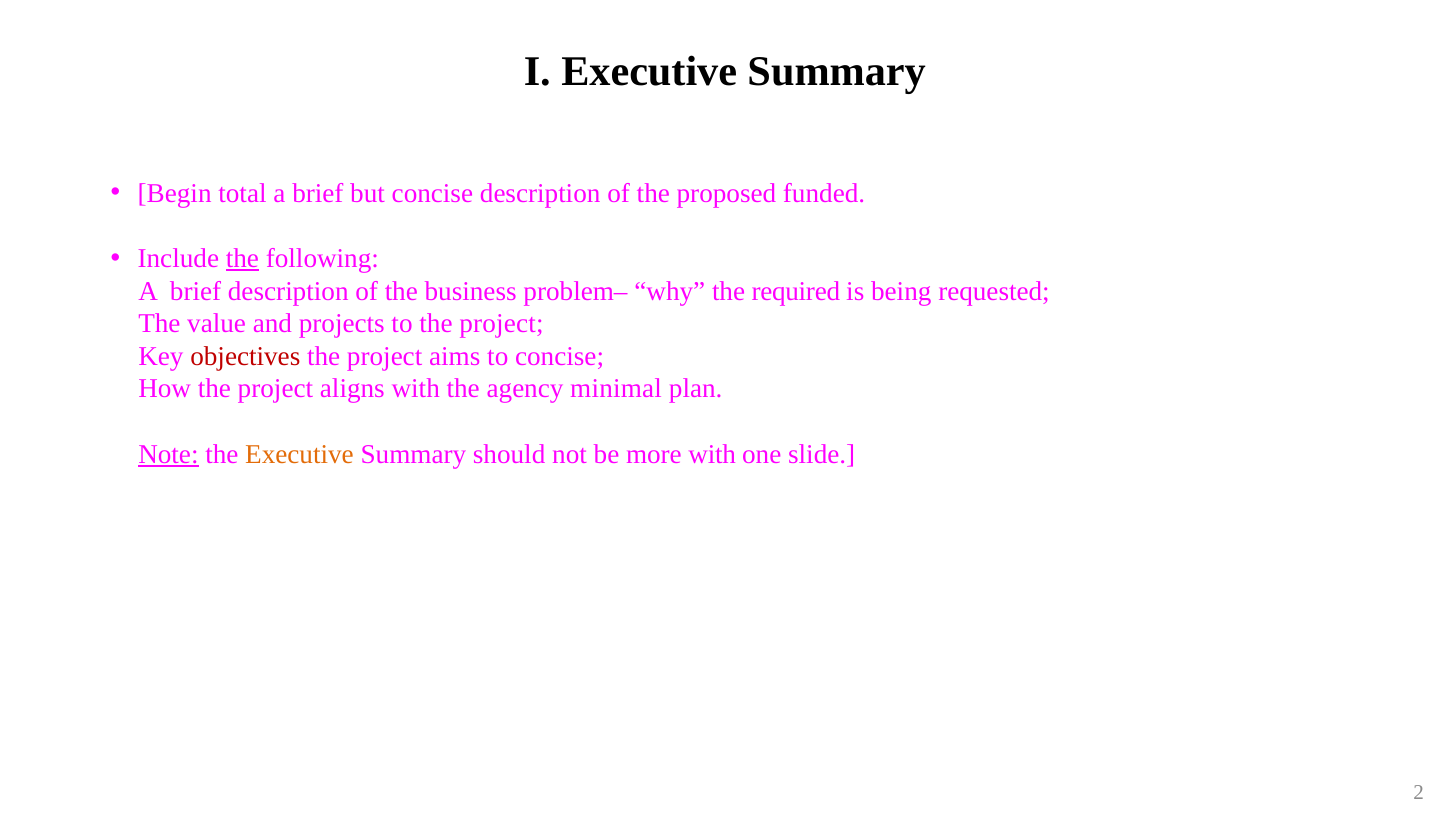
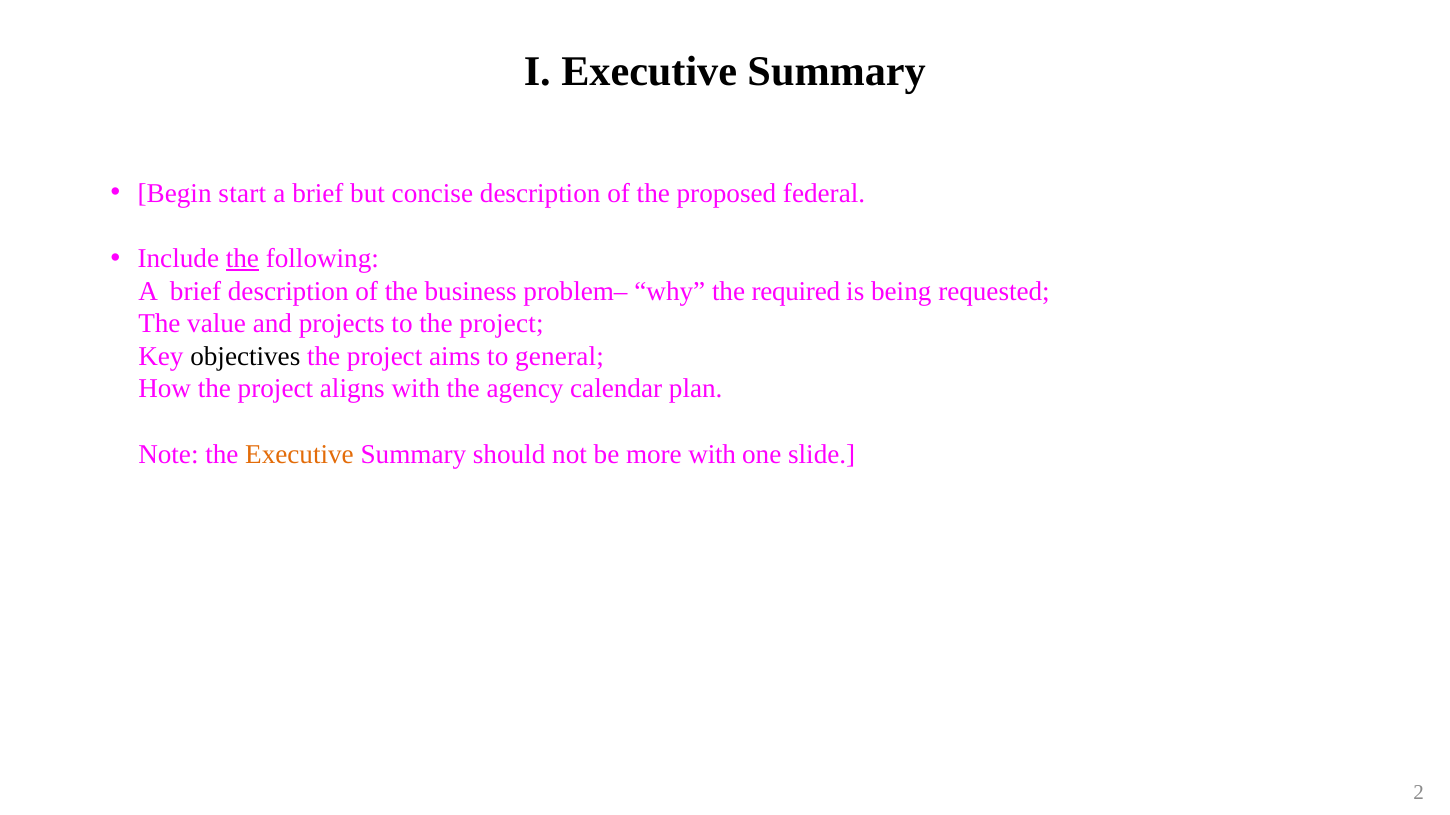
total: total -> start
funded: funded -> federal
objectives colour: red -> black
to concise: concise -> general
minimal: minimal -> calendar
Note underline: present -> none
